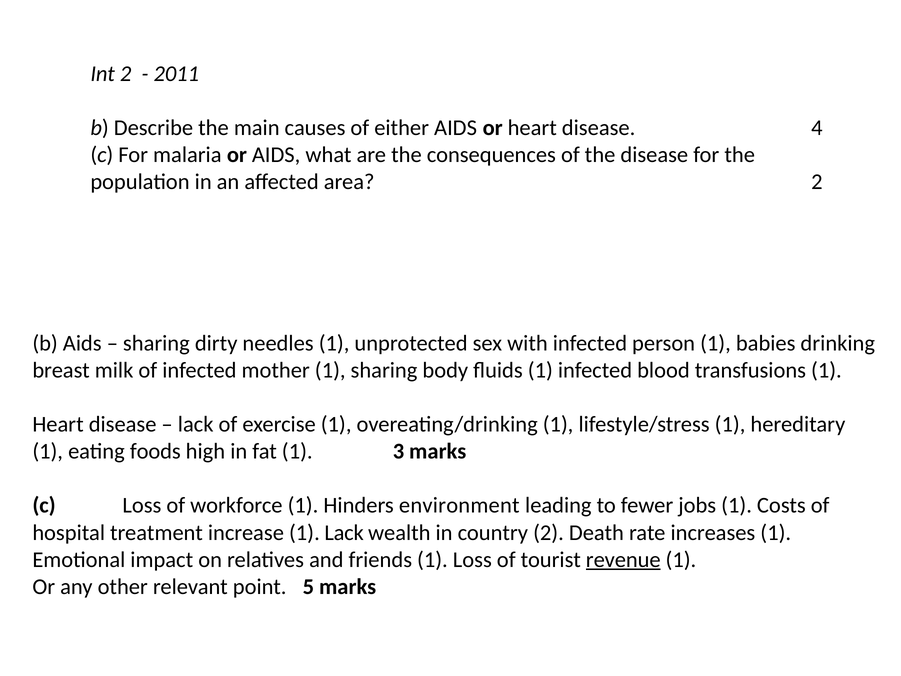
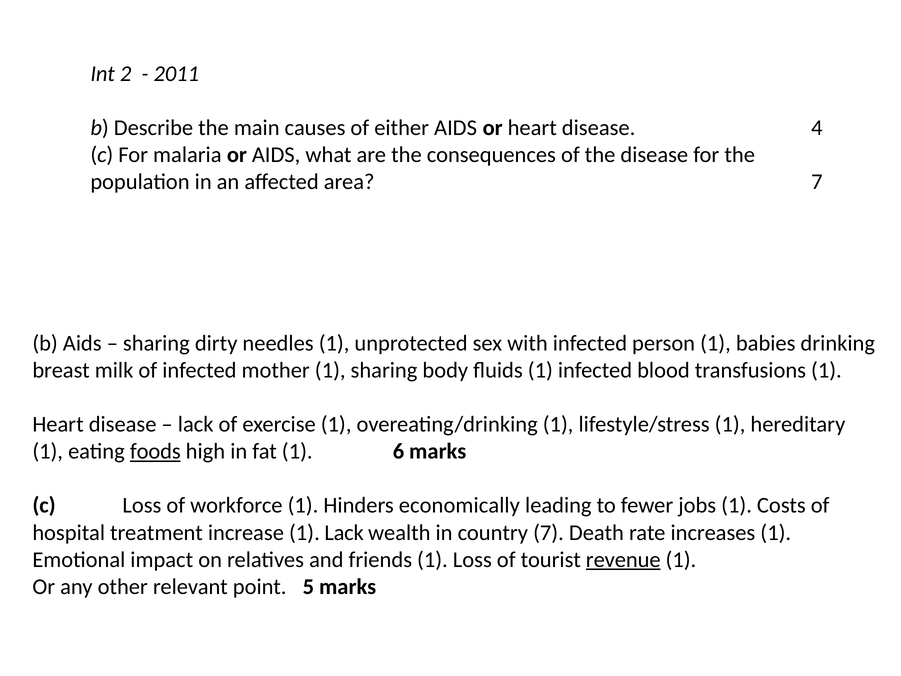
area 2: 2 -> 7
foods underline: none -> present
3: 3 -> 6
environment: environment -> economically
country 2: 2 -> 7
